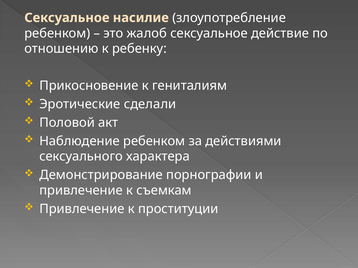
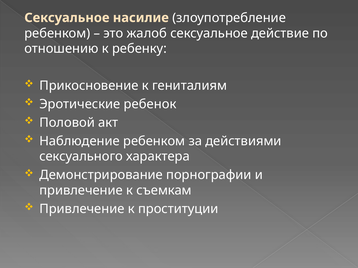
сделали: сделали -> ребенок
